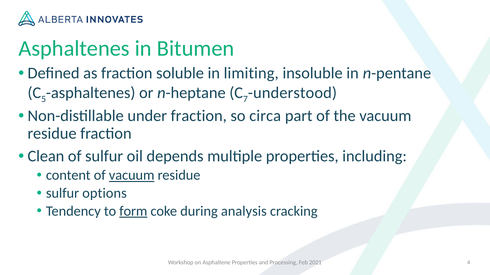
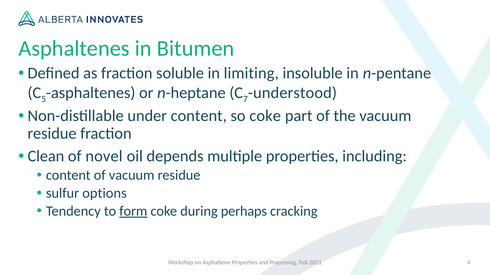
under fraction: fraction -> content
so circa: circa -> coke
of sulfur: sulfur -> novel
vacuum at (132, 176) underline: present -> none
analysis: analysis -> perhaps
